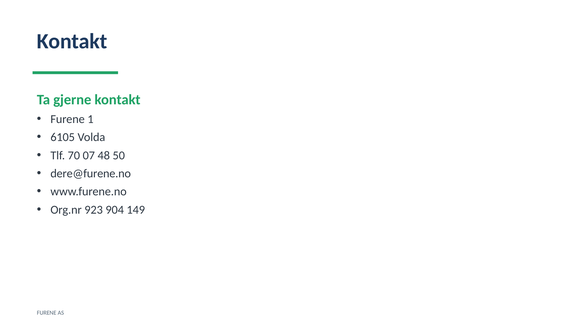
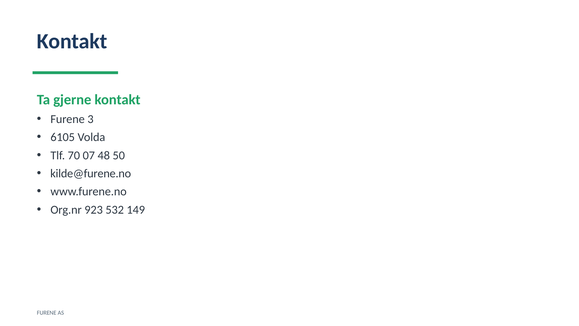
1: 1 -> 3
dere@furene.no: dere@furene.no -> kilde@furene.no
904: 904 -> 532
